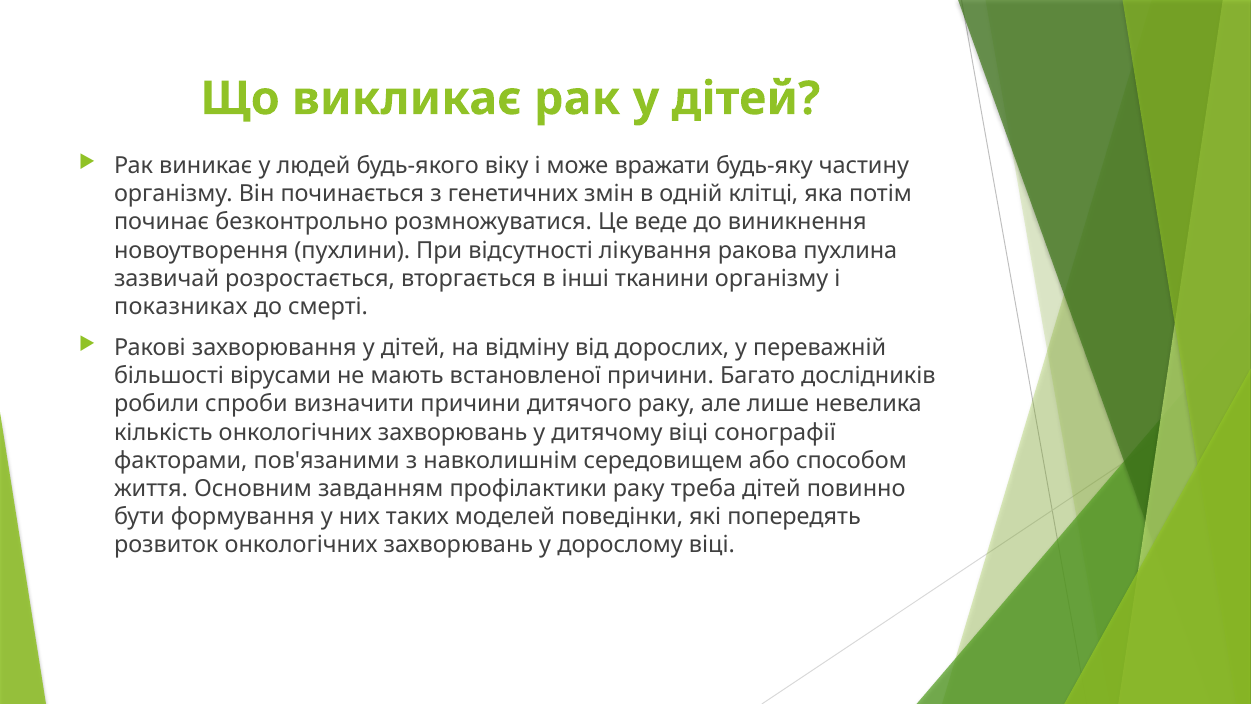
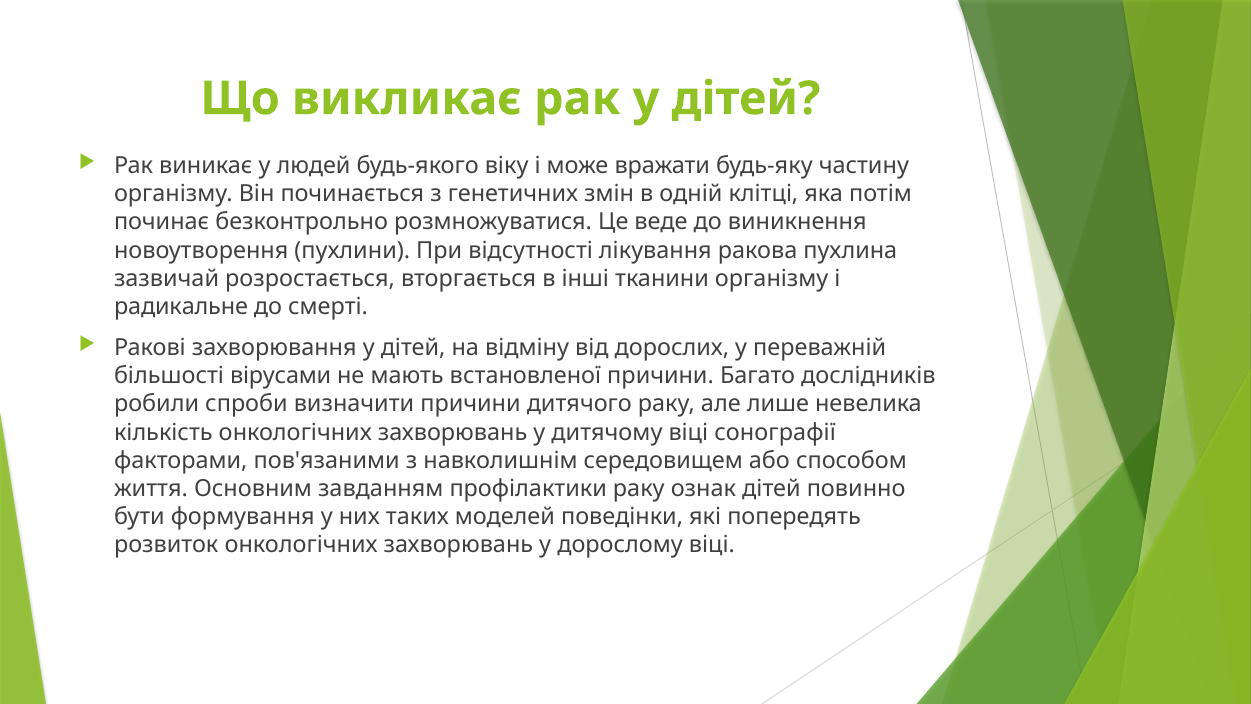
показниках: показниках -> радикальне
треба: треба -> ознак
